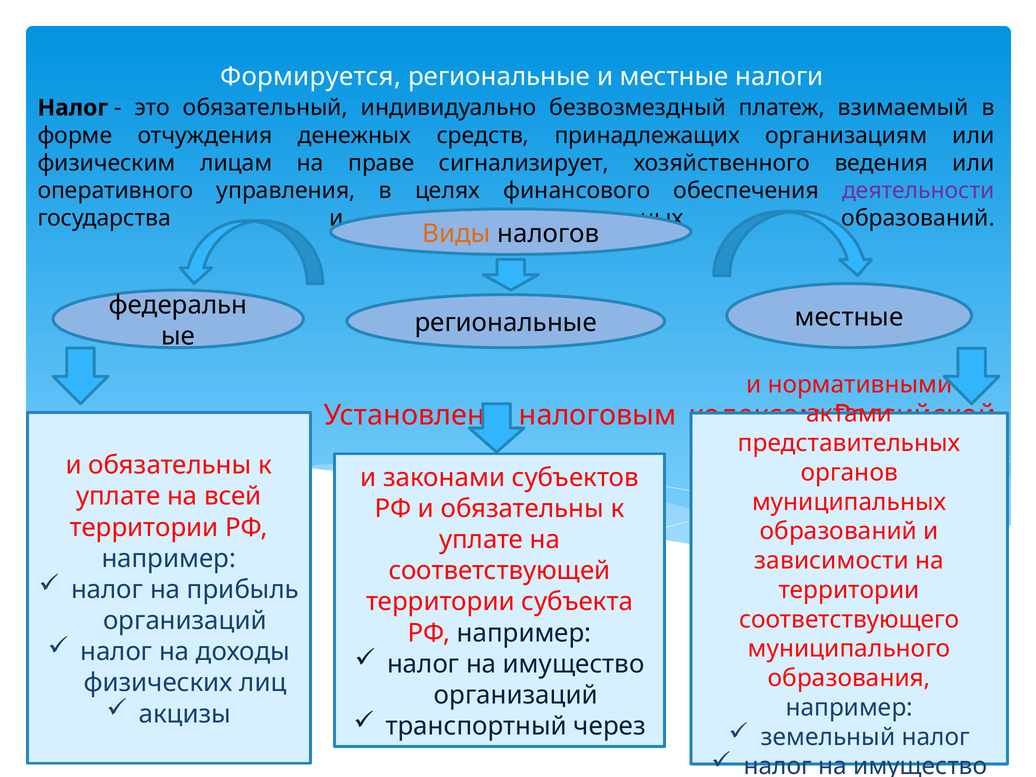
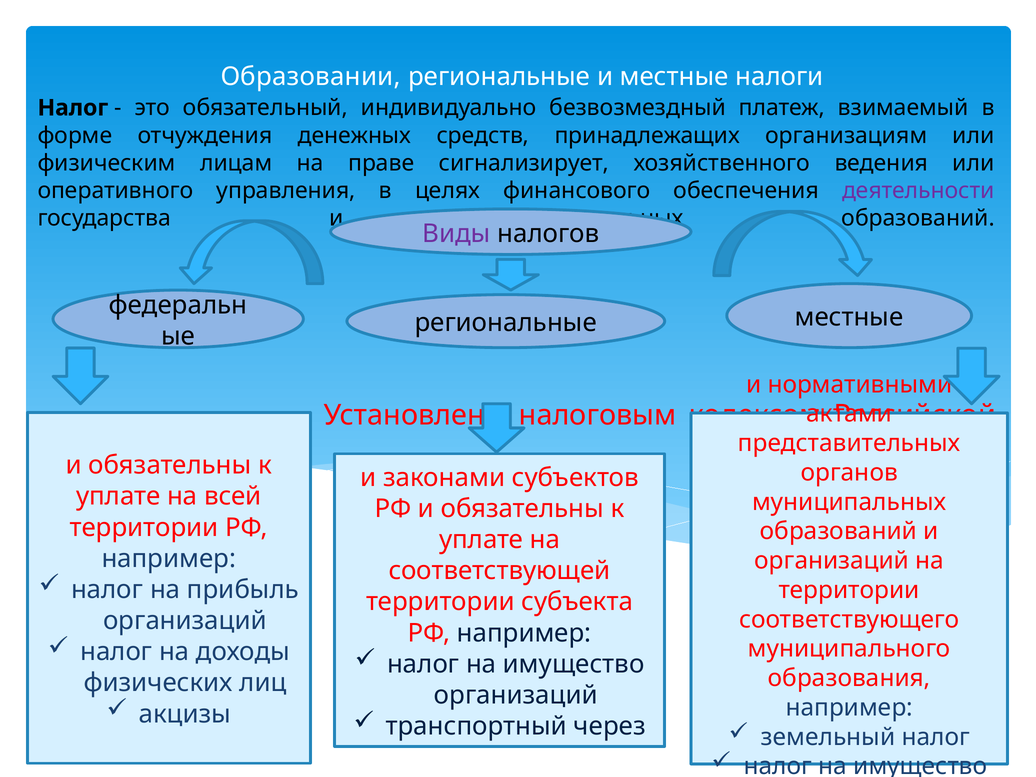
Формируется: Формируется -> Образовании
Виды colour: orange -> purple
зависимости at (832, 561): зависимости -> организаций
